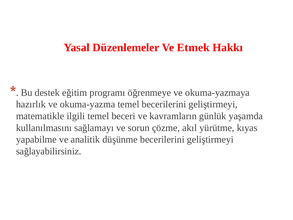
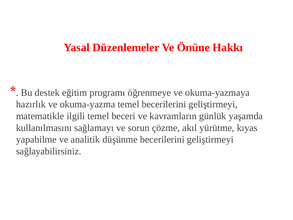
Etmek: Etmek -> Önüne
